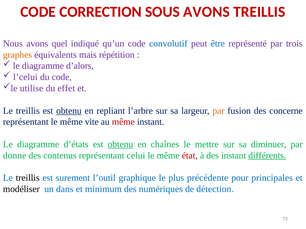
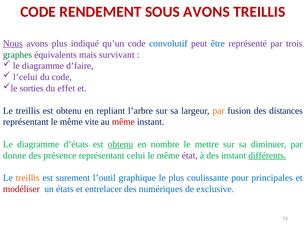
CORRECTION: CORRECTION -> RENDEMENT
Nous underline: none -> present
avons quel: quel -> plus
graphes colour: orange -> green
répétition: répétition -> survivant
d’alors: d’alors -> d’faire
utilise: utilise -> sorties
obtenu at (69, 111) underline: present -> none
concerne: concerne -> distances
chaînes: chaînes -> nombre
contenus: contenus -> présence
état colour: red -> purple
treillis at (28, 178) colour: black -> orange
précédente: précédente -> coulissante
modéliser colour: black -> red
dans: dans -> états
minimum: minimum -> entrelacer
détection: détection -> exclusive
